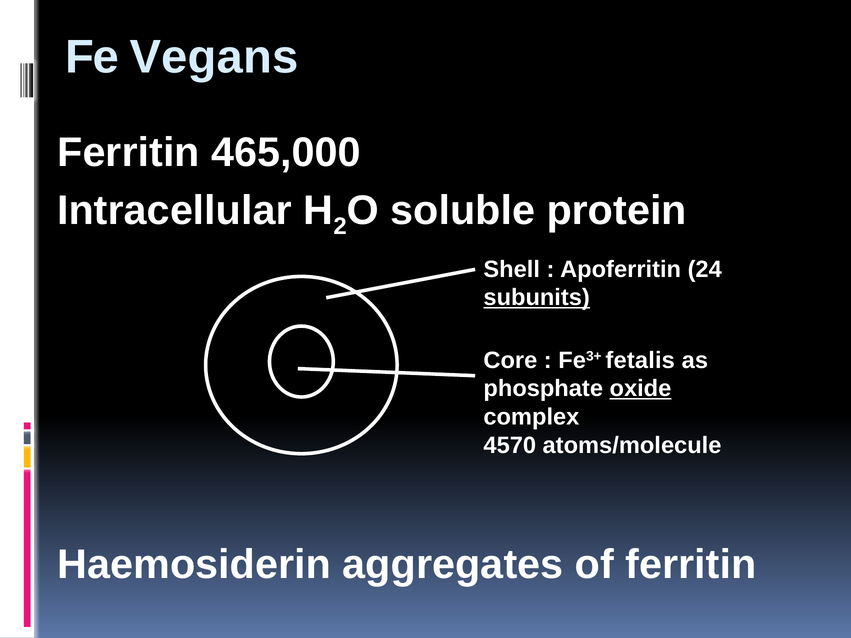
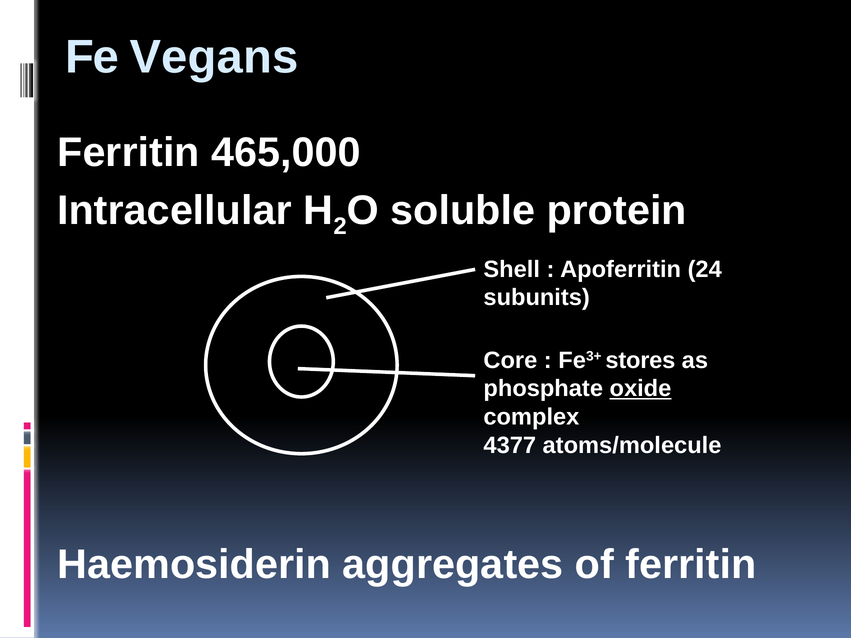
subunits underline: present -> none
fetalis: fetalis -> stores
4570: 4570 -> 4377
